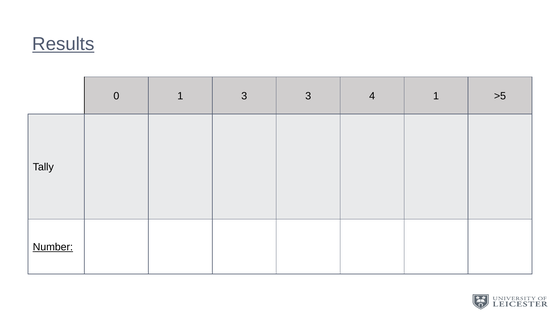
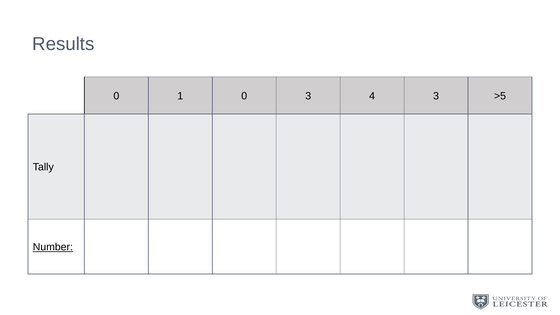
Results underline: present -> none
1 3: 3 -> 0
4 1: 1 -> 3
